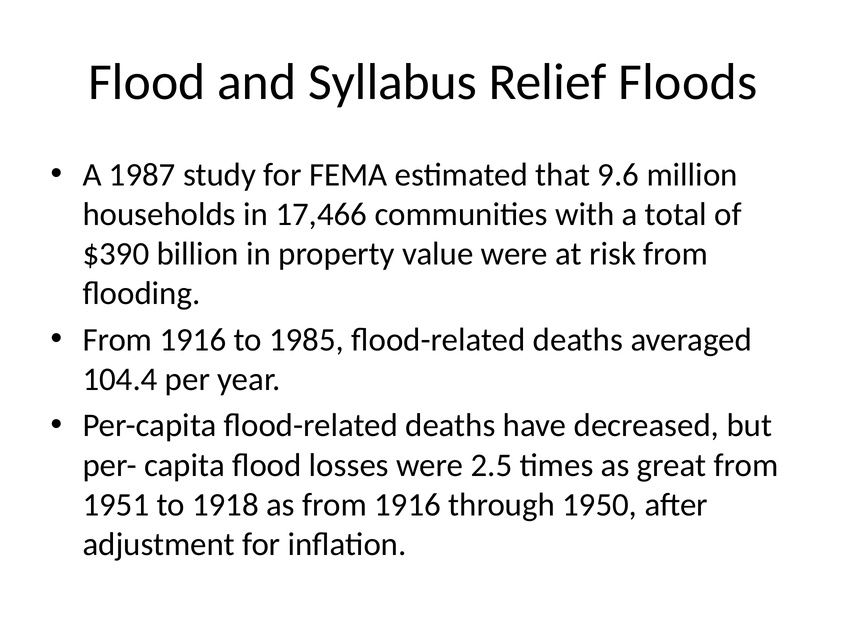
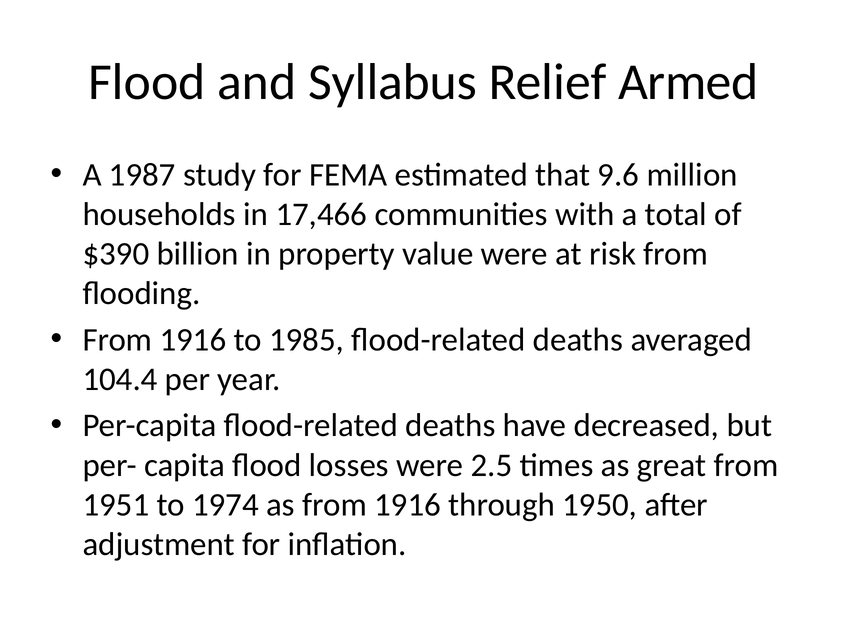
Floods: Floods -> Armed
1918: 1918 -> 1974
